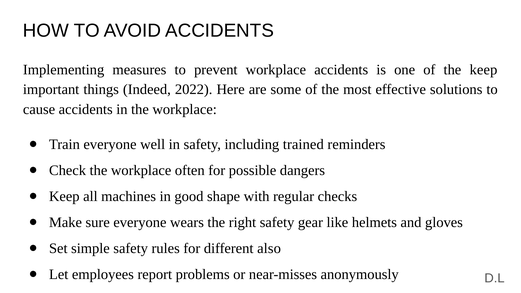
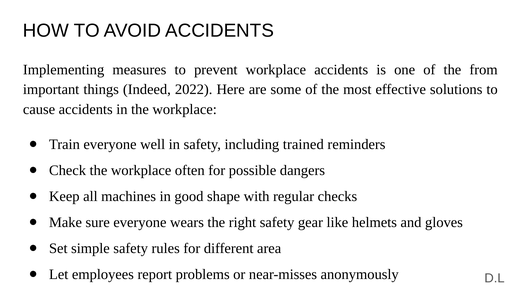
the keep: keep -> from
also: also -> area
